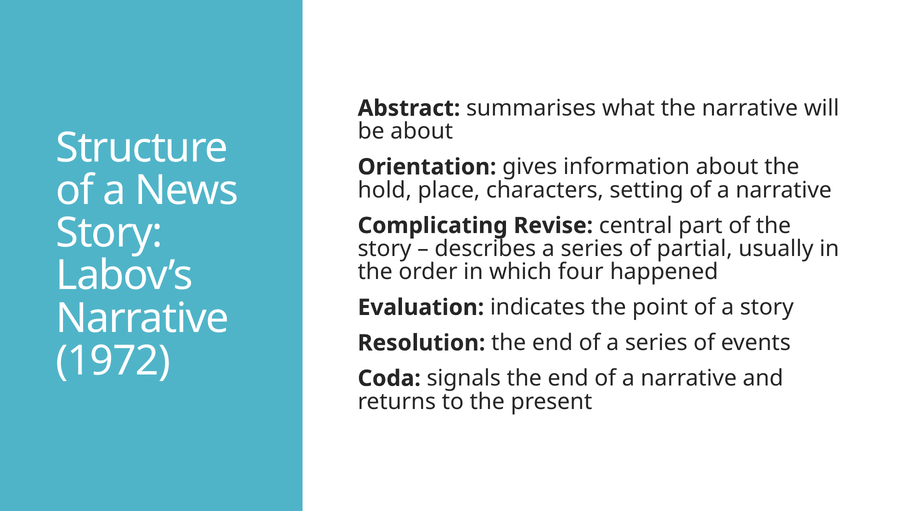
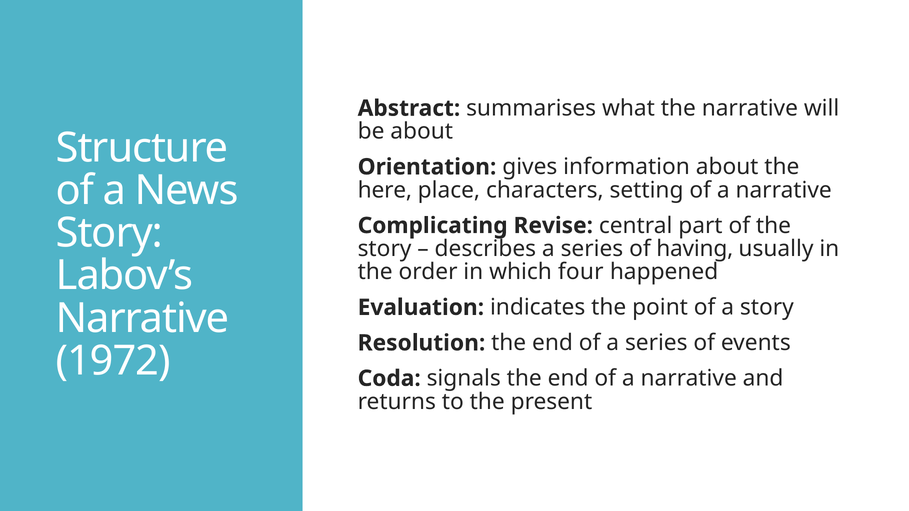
hold: hold -> here
partial: partial -> having
